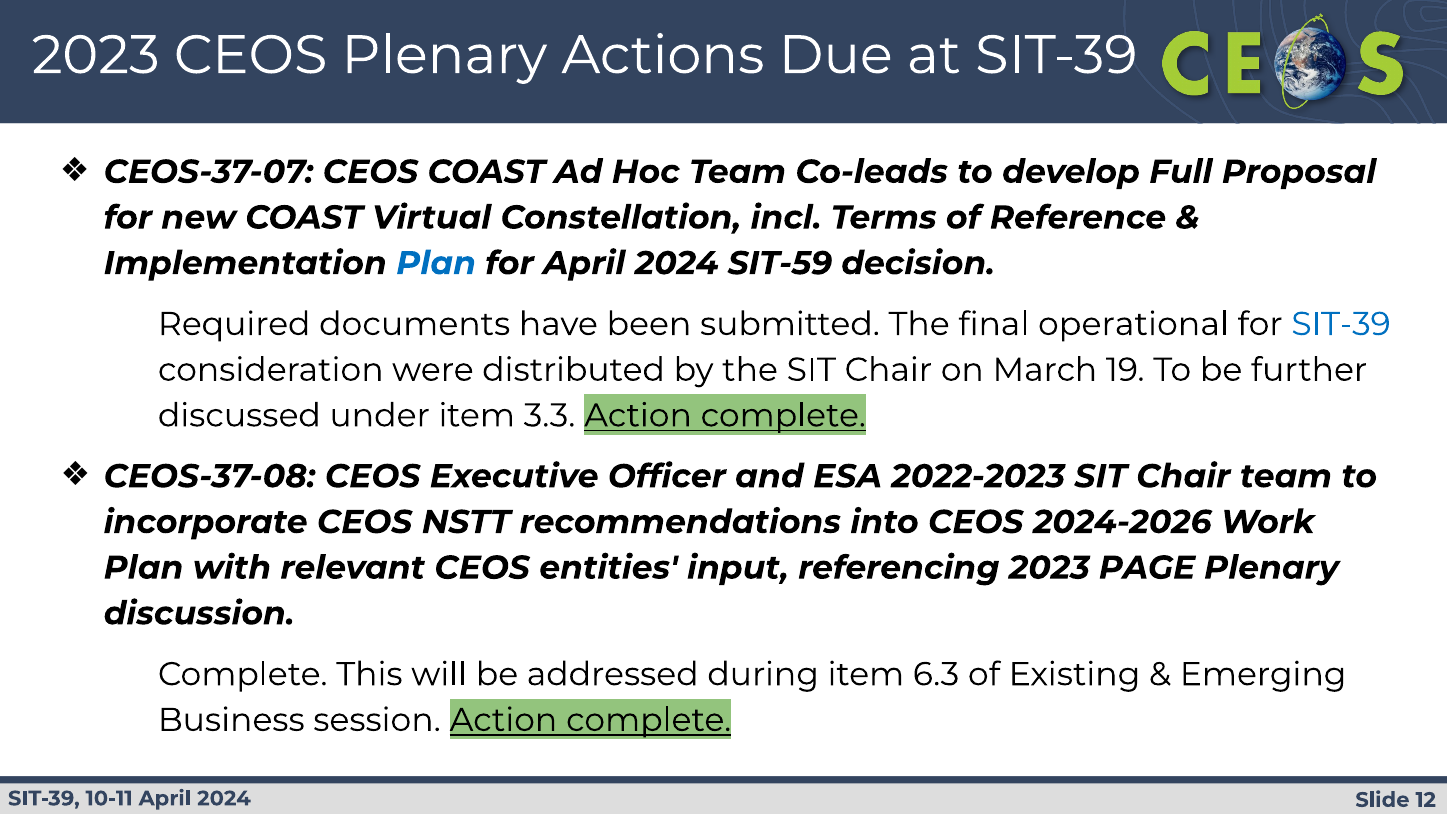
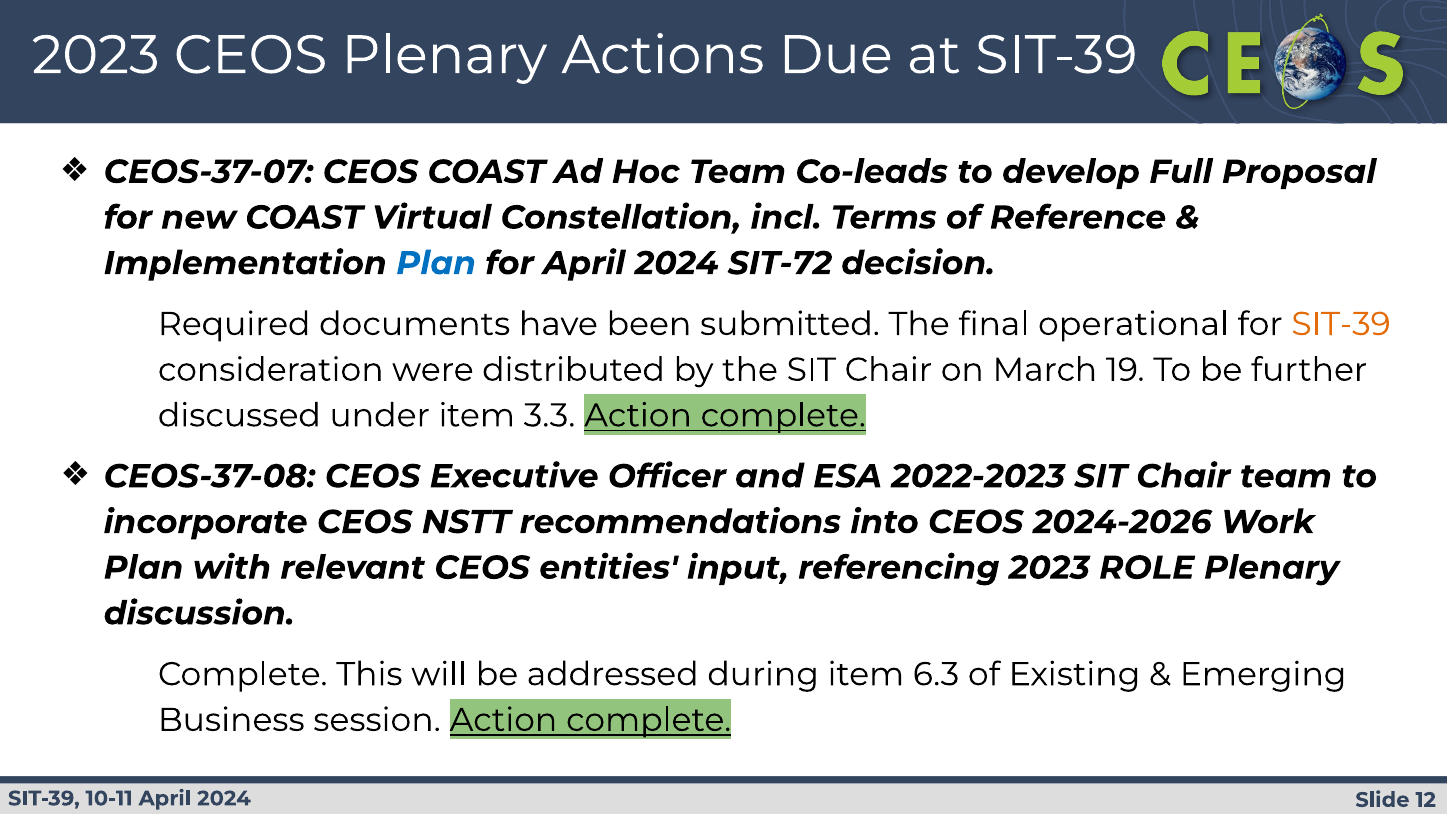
SIT-59: SIT-59 -> SIT-72
SIT-39 at (1341, 324) colour: blue -> orange
PAGE: PAGE -> ROLE
